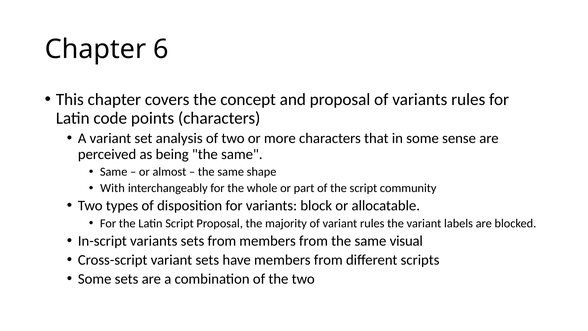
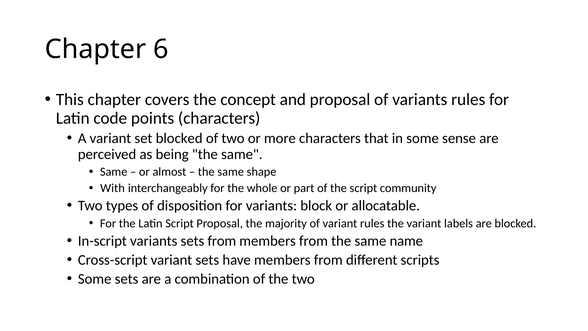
set analysis: analysis -> blocked
visual: visual -> name
